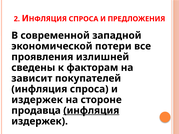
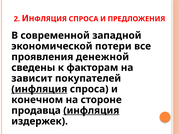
излишней: излишней -> денежной
инфляция at (39, 89) underline: none -> present
издержек at (37, 100): издержек -> конечном
